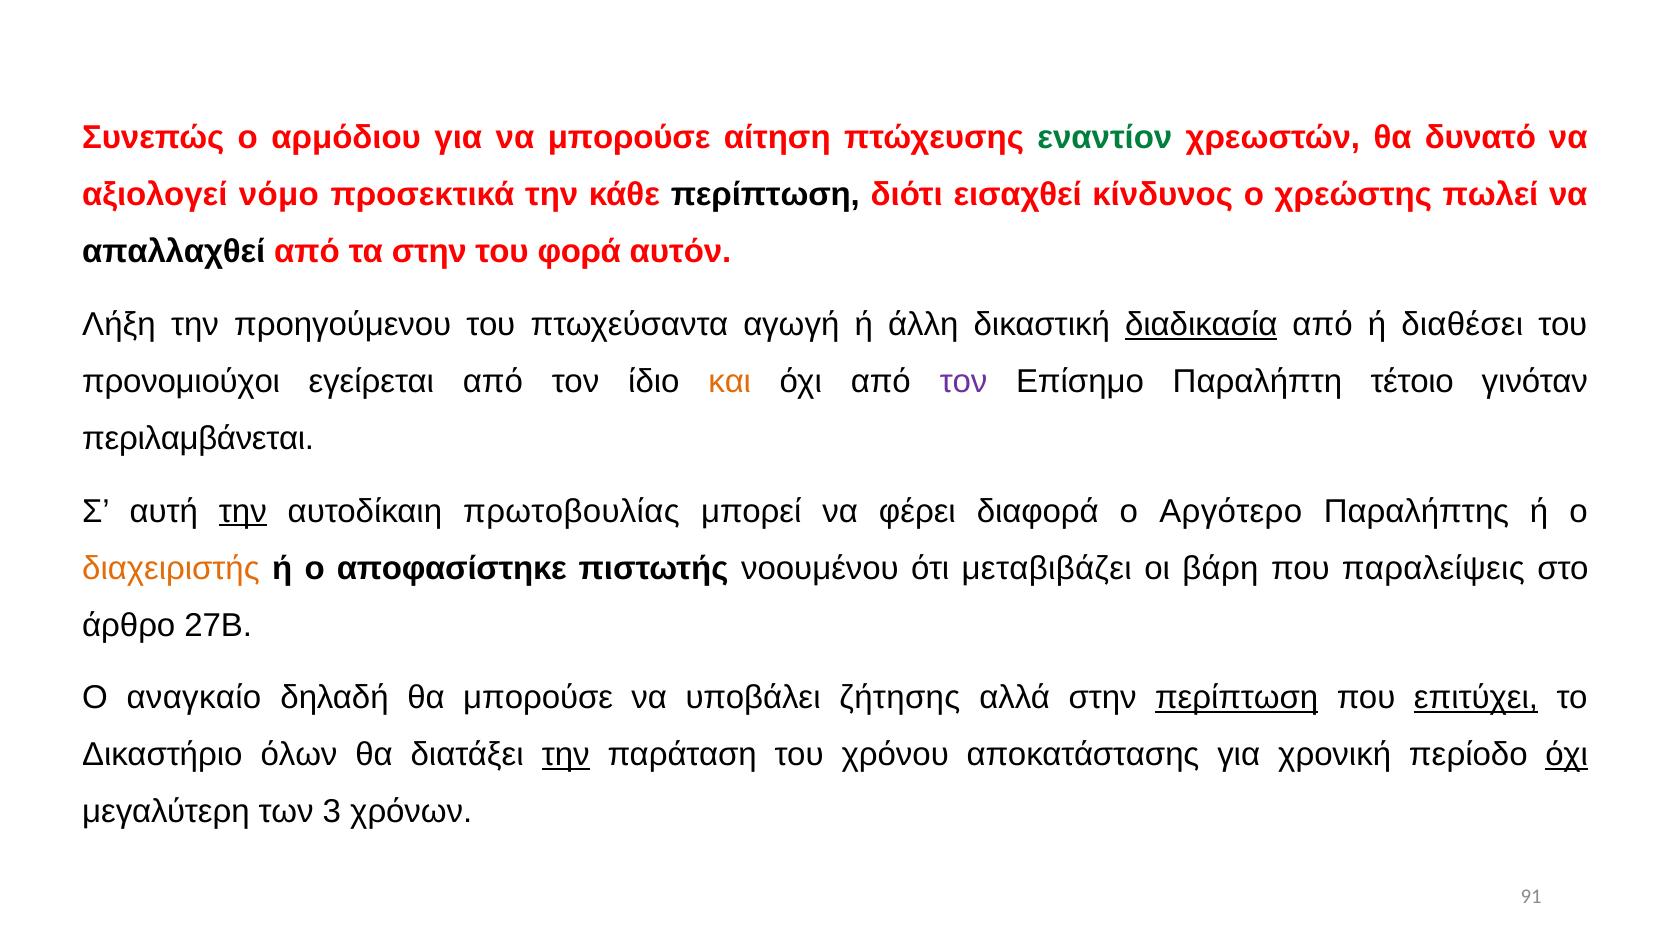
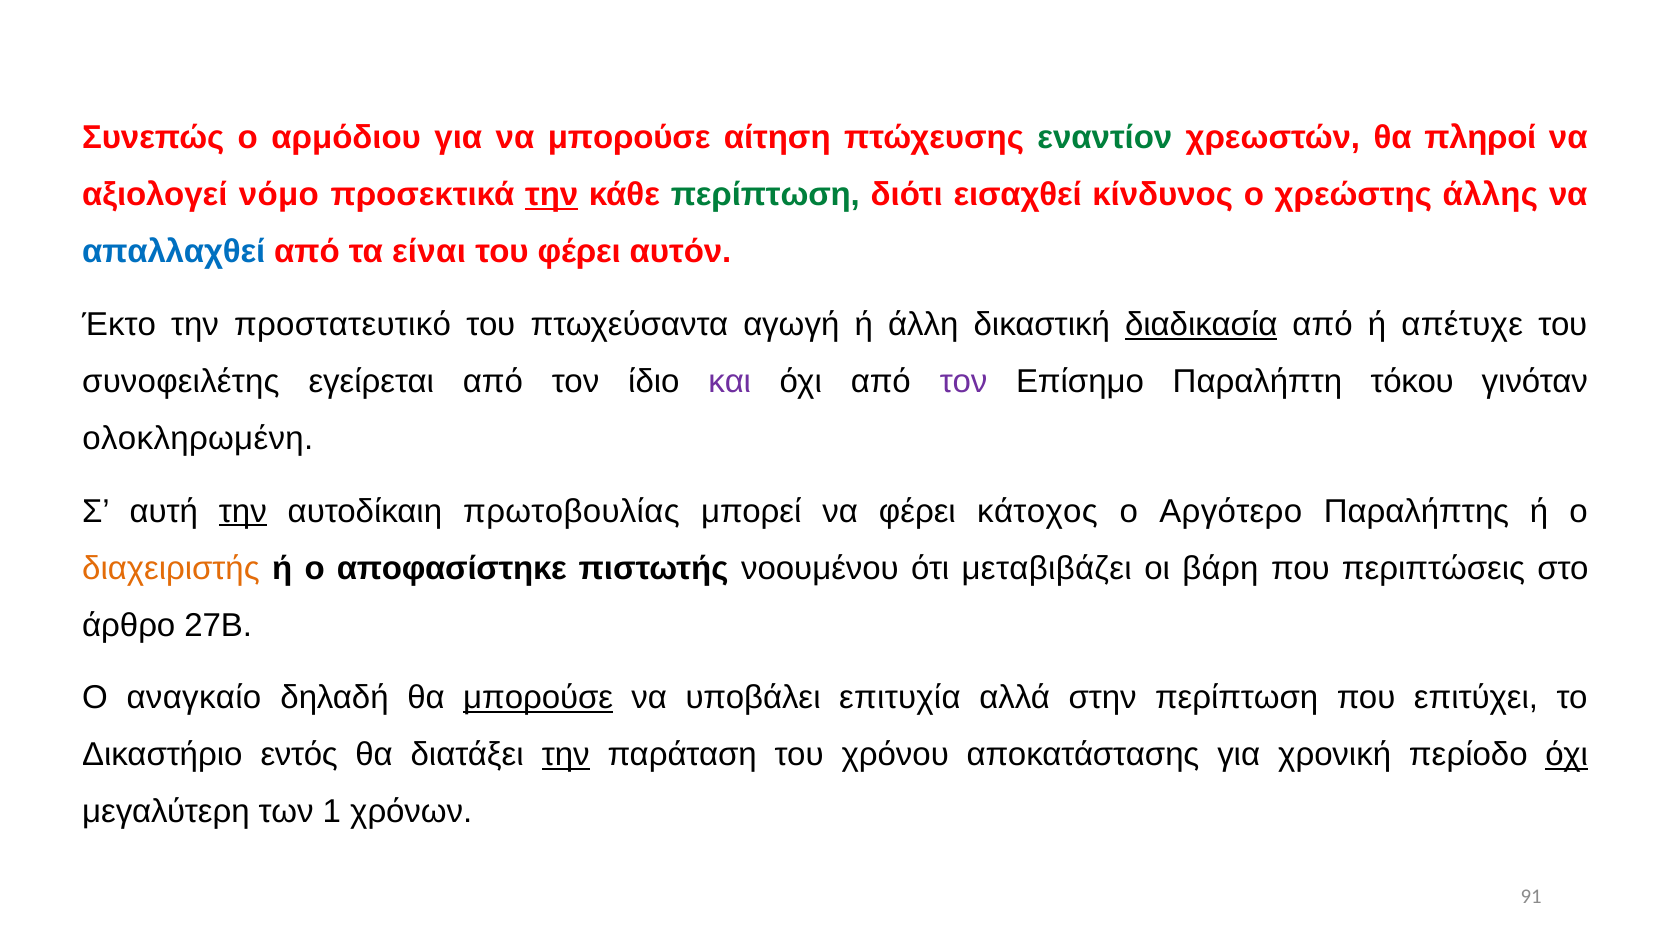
δυνατό: δυνατό -> πληροί
την at (552, 195) underline: none -> present
περίπτωση at (765, 195) colour: black -> green
πωλεί: πωλεί -> άλλης
απαλλαχθεί colour: black -> blue
τα στην: στην -> είναι
του φορά: φορά -> φέρει
Λήξη: Λήξη -> Έκτο
προηγούμενου: προηγούμενου -> προστατευτικό
διαθέσει: διαθέσει -> απέτυχε
προνομιούχοι: προνομιούχοι -> συνοφειλέτης
και colour: orange -> purple
τέτοιο: τέτοιο -> τόκου
περιλαμβάνεται: περιλαμβάνεται -> ολοκληρωμένη
διαφορά: διαφορά -> κάτοχος
παραλείψεις: παραλείψεις -> περιπτώσεις
μπορούσε at (538, 698) underline: none -> present
ζήτησης: ζήτησης -> επιτυχία
περίπτωση at (1237, 698) underline: present -> none
επιτύχει underline: present -> none
όλων: όλων -> εντός
3: 3 -> 1
